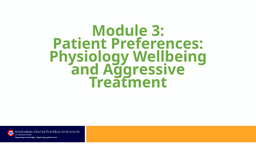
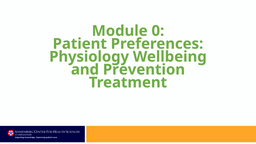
3: 3 -> 0
Aggressive: Aggressive -> Prevention
